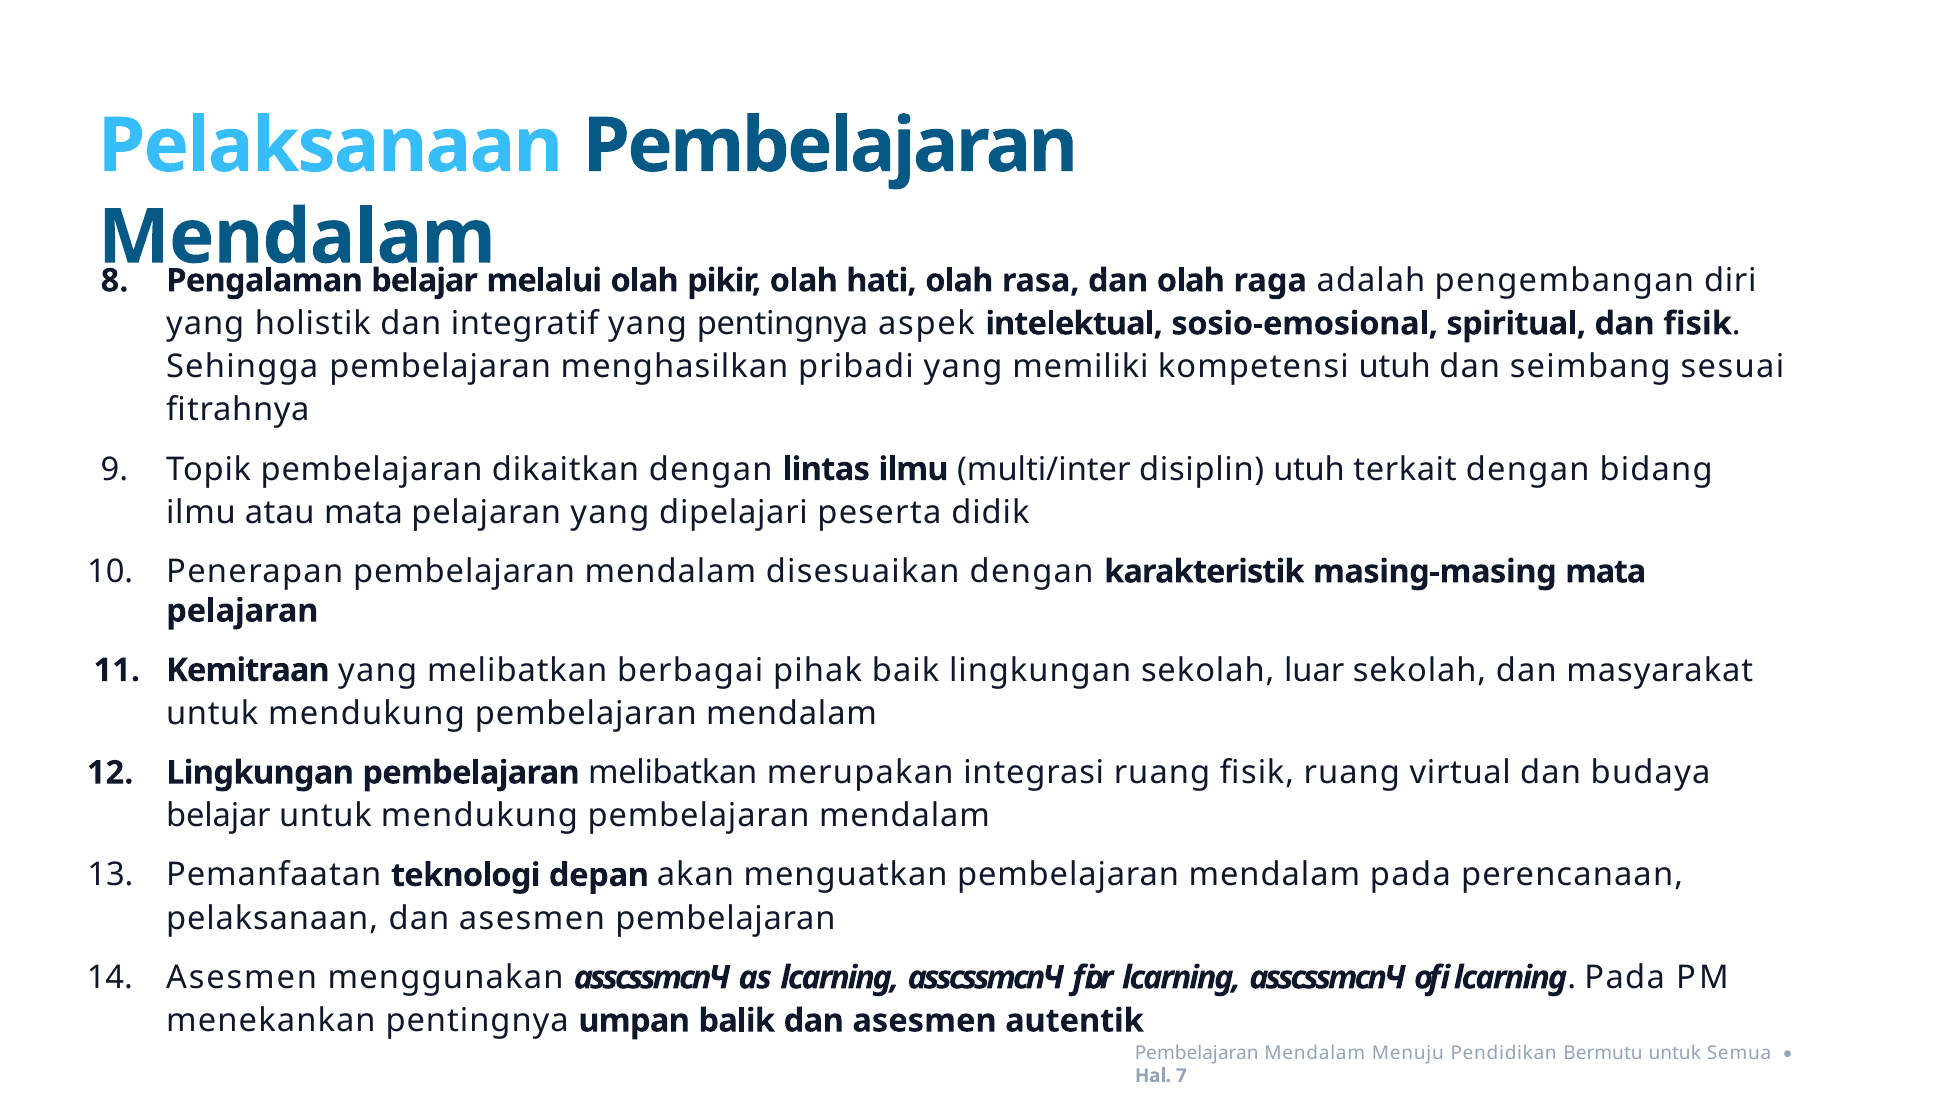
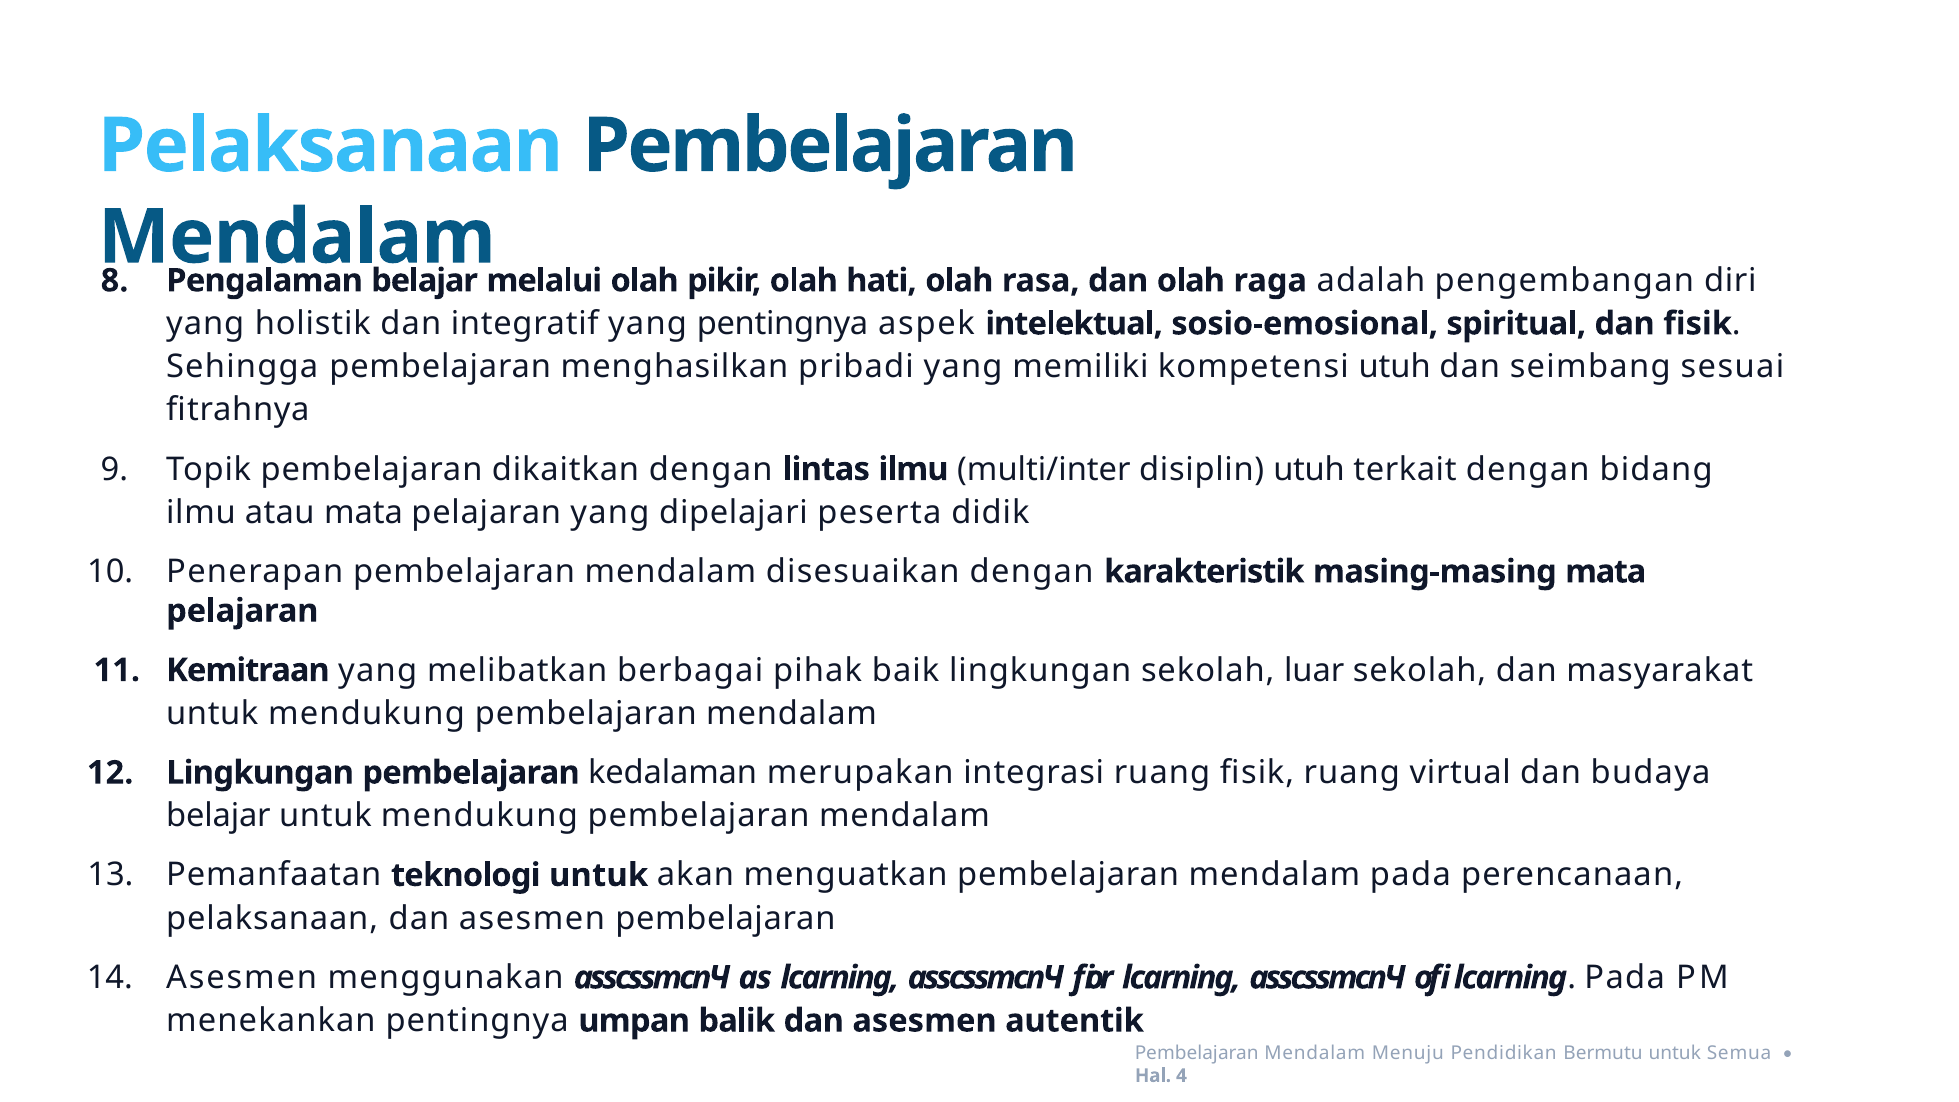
pembelajaran melibatkan: melibatkan -> kedalaman
teknologi depan: depan -> untuk
7: 7 -> 4
